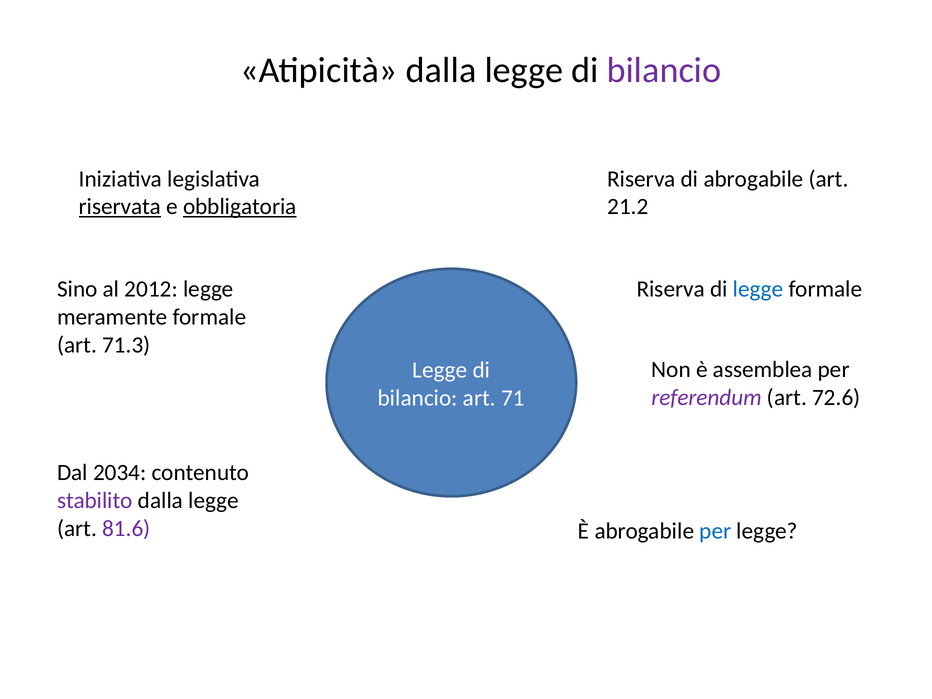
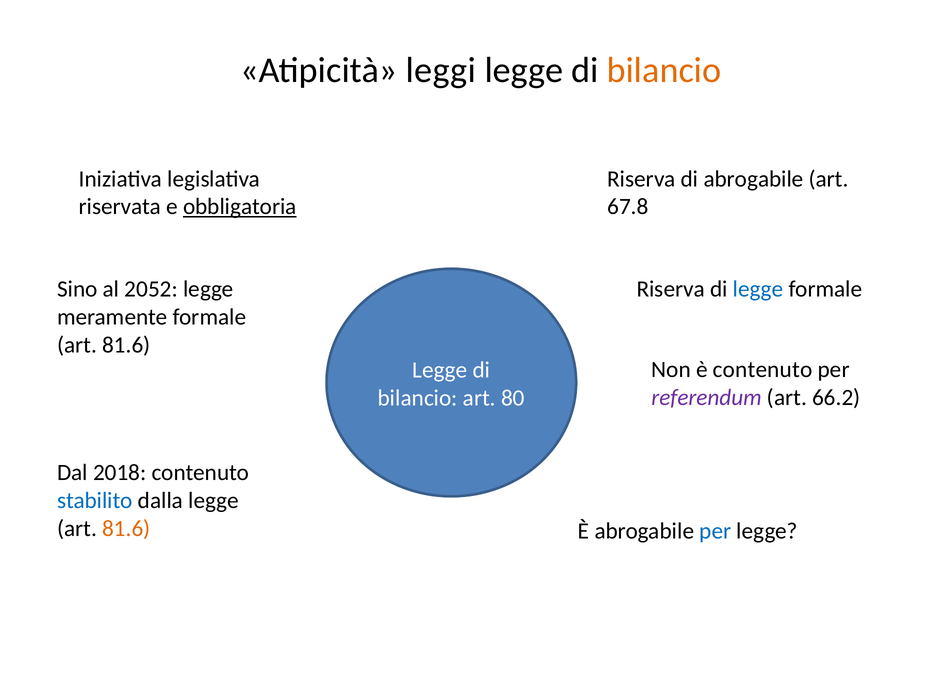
Atipicità dalla: dalla -> leggi
bilancio at (664, 70) colour: purple -> orange
riservata underline: present -> none
21.2: 21.2 -> 67.8
2012: 2012 -> 2052
71.3 at (126, 345): 71.3 -> 81.6
è assemblea: assemblea -> contenuto
72.6: 72.6 -> 66.2
71: 71 -> 80
2034: 2034 -> 2018
stabilito colour: purple -> blue
81.6 at (126, 528) colour: purple -> orange
